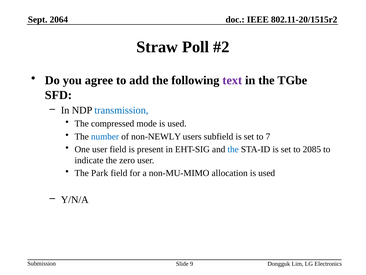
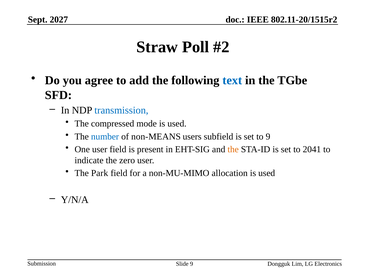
2064: 2064 -> 2027
text colour: purple -> blue
non-NEWLY: non-NEWLY -> non-MEANS
to 7: 7 -> 9
the at (233, 149) colour: blue -> orange
2085: 2085 -> 2041
